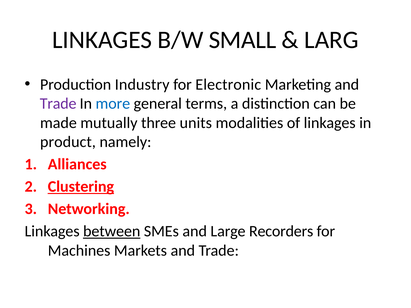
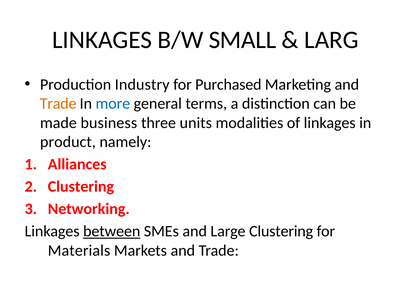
Electronic: Electronic -> Purchased
Trade at (58, 104) colour: purple -> orange
mutually: mutually -> business
Clustering at (81, 187) underline: present -> none
Large Recorders: Recorders -> Clustering
Machines: Machines -> Materials
